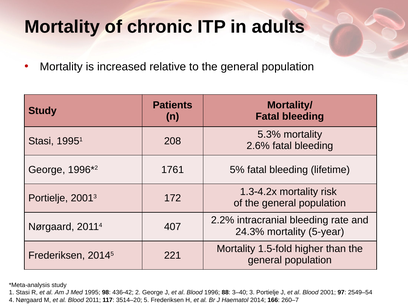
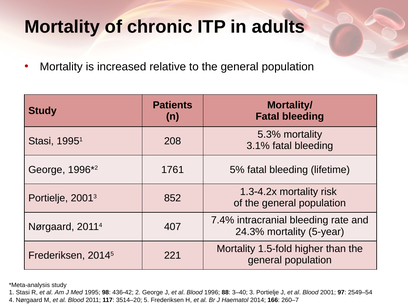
2.6%: 2.6% -> 3.1%
172: 172 -> 852
2.2%: 2.2% -> 7.4%
